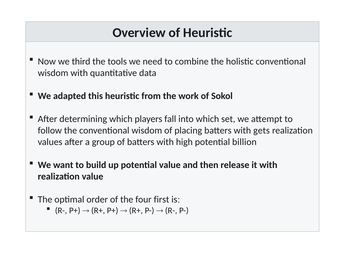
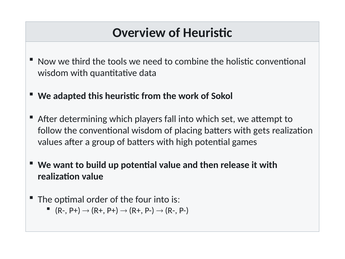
billion: billion -> games
four first: first -> into
